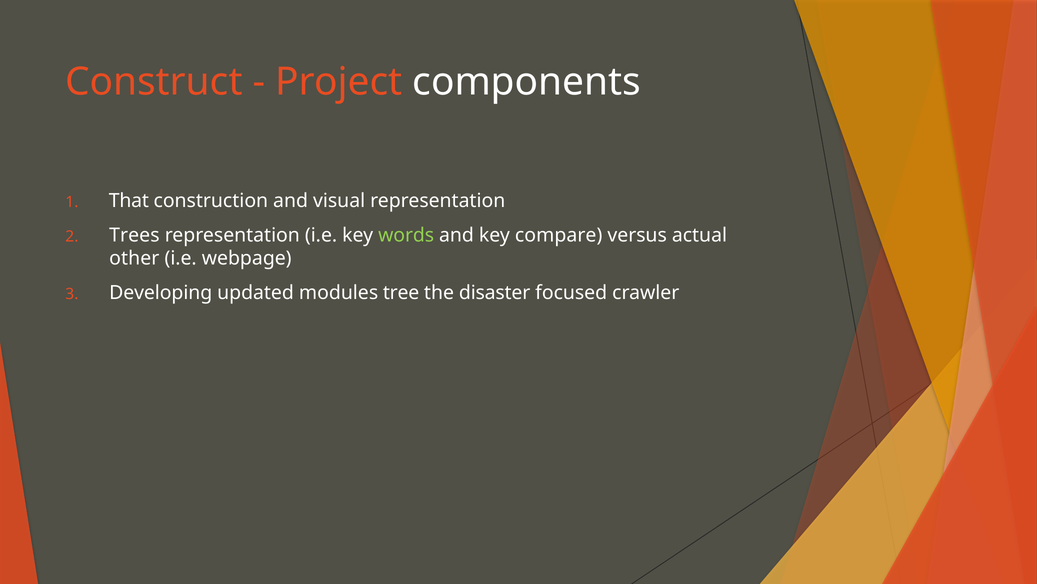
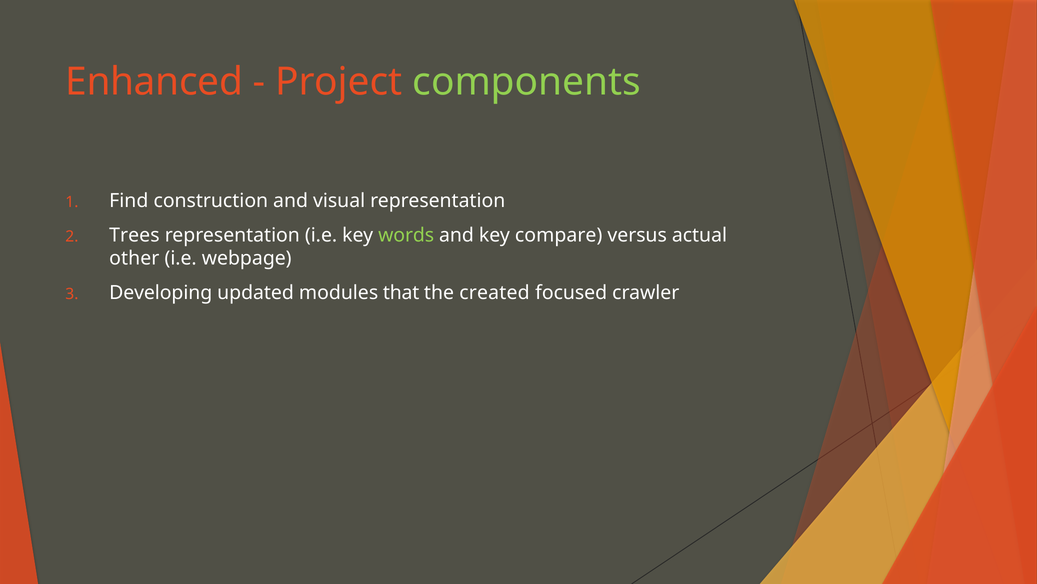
Construct: Construct -> Enhanced
components colour: white -> light green
That: That -> Find
tree: tree -> that
disaster: disaster -> created
